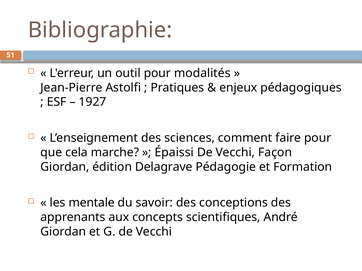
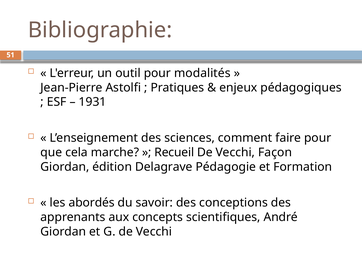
1927: 1927 -> 1931
Épaissi: Épaissi -> Recueil
mentale: mentale -> abordés
